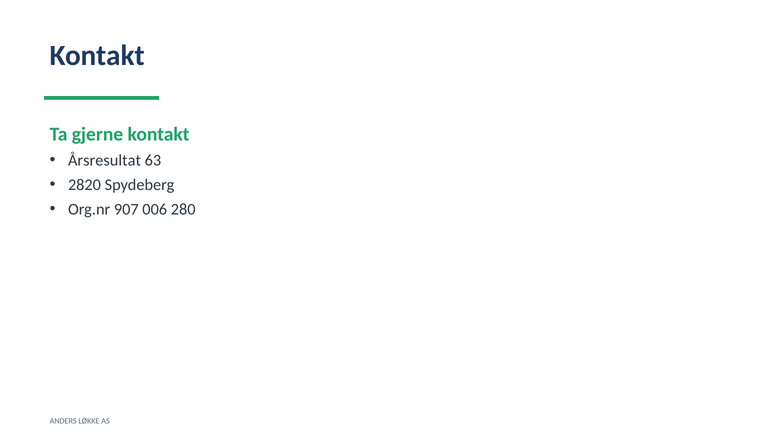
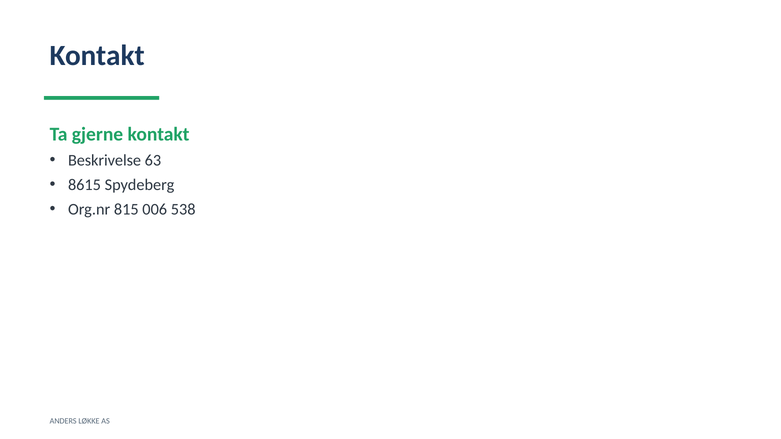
Årsresultat: Årsresultat -> Beskrivelse
2820: 2820 -> 8615
907: 907 -> 815
280: 280 -> 538
